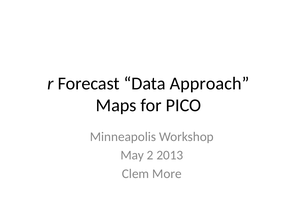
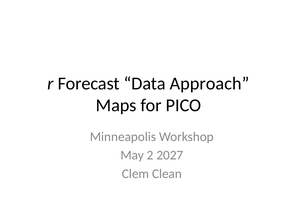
2013: 2013 -> 2027
More: More -> Clean
